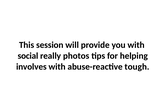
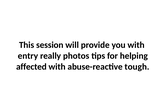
social: social -> entry
involves: involves -> affected
